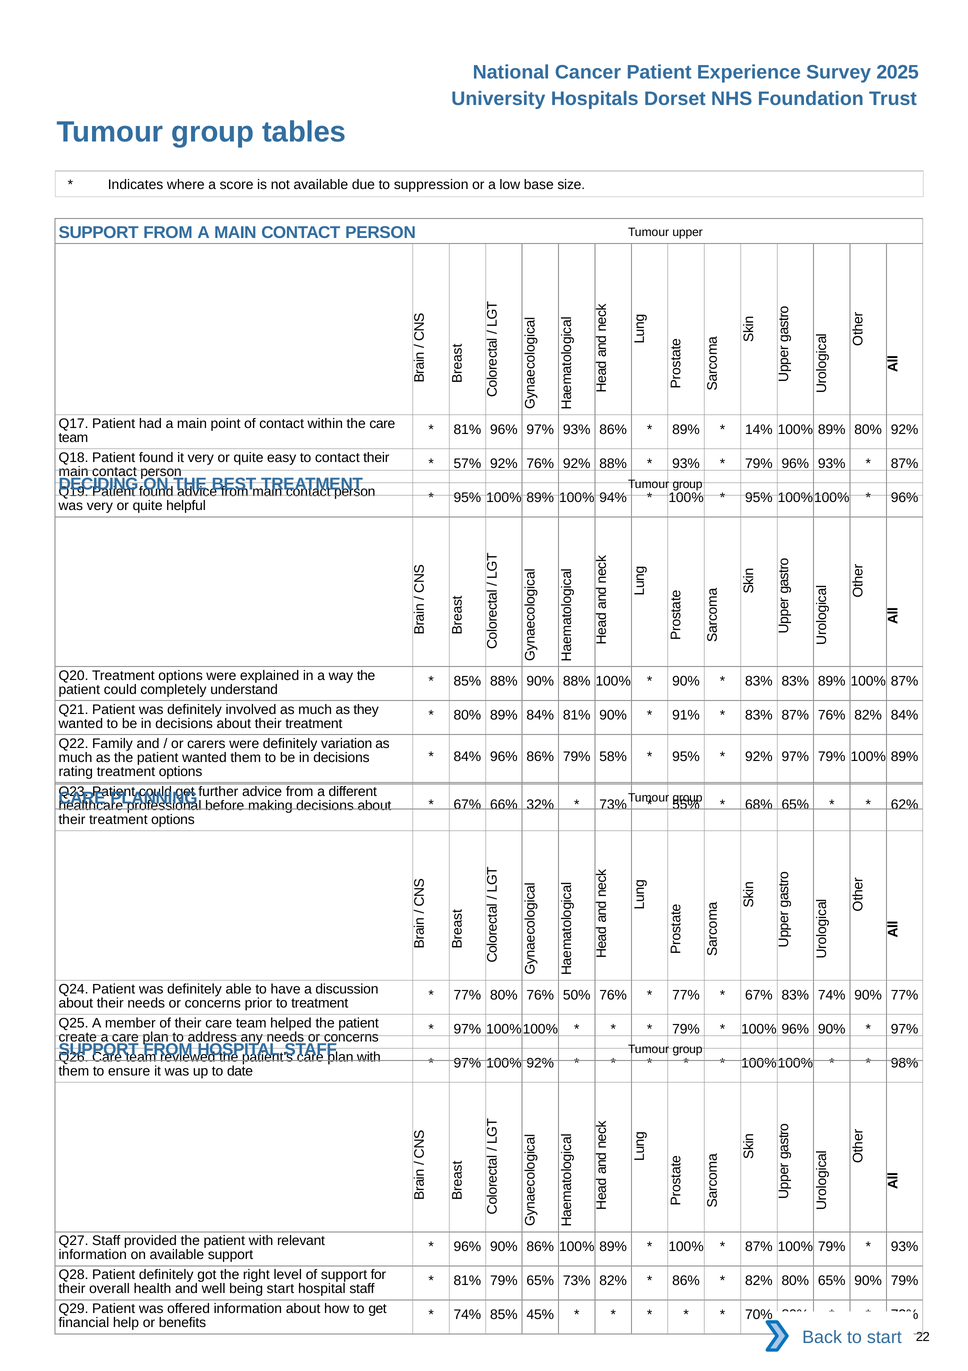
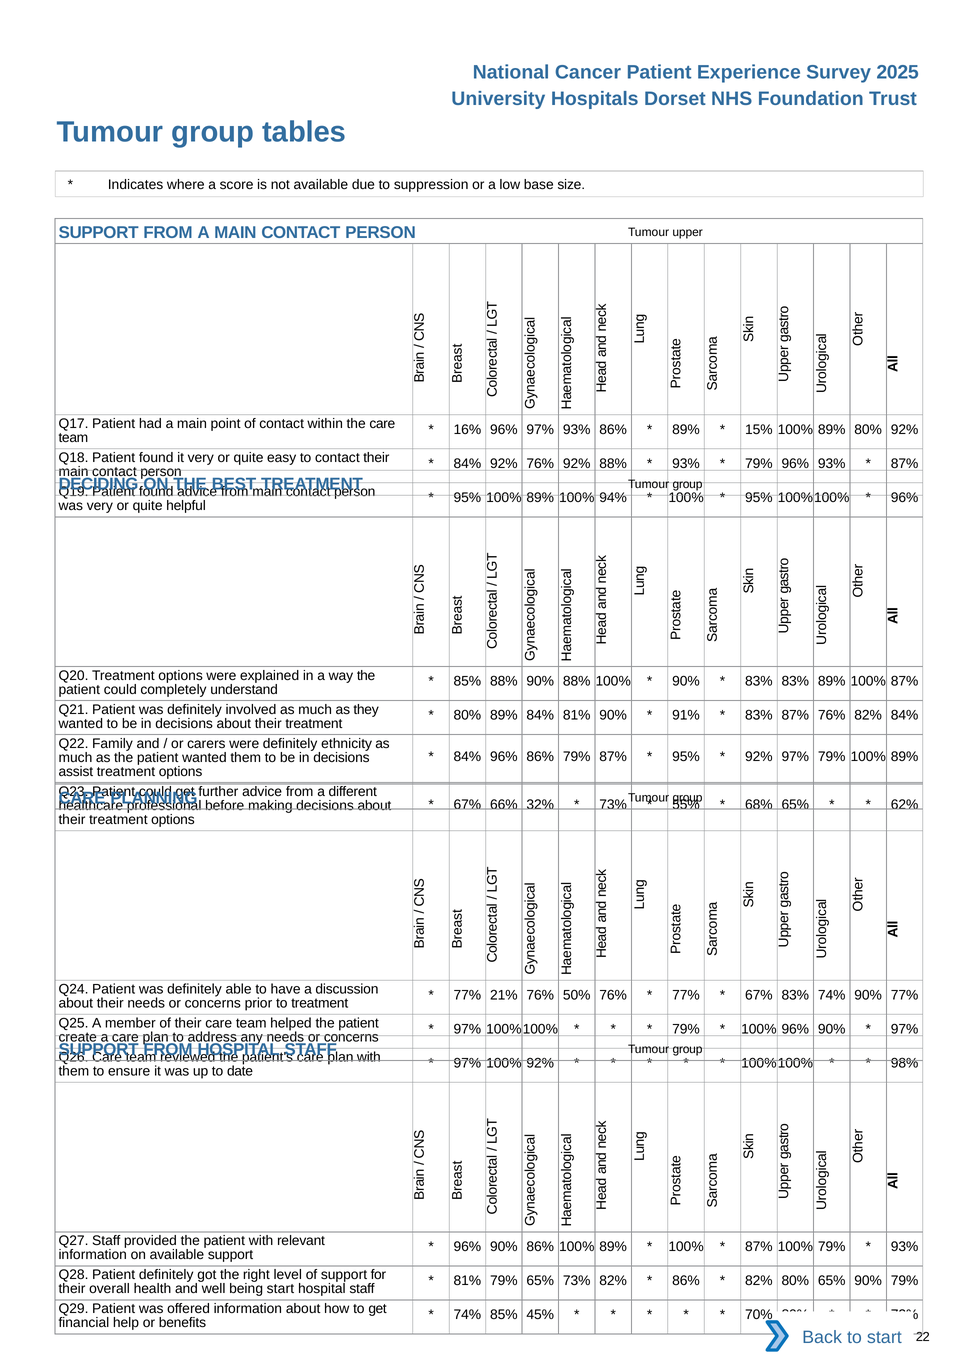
81% at (467, 429): 81% -> 16%
14%: 14% -> 15%
57% at (467, 463): 57% -> 84%
variation: variation -> ethnicity
79% 58%: 58% -> 87%
rating: rating -> assist
77% 80%: 80% -> 21%
